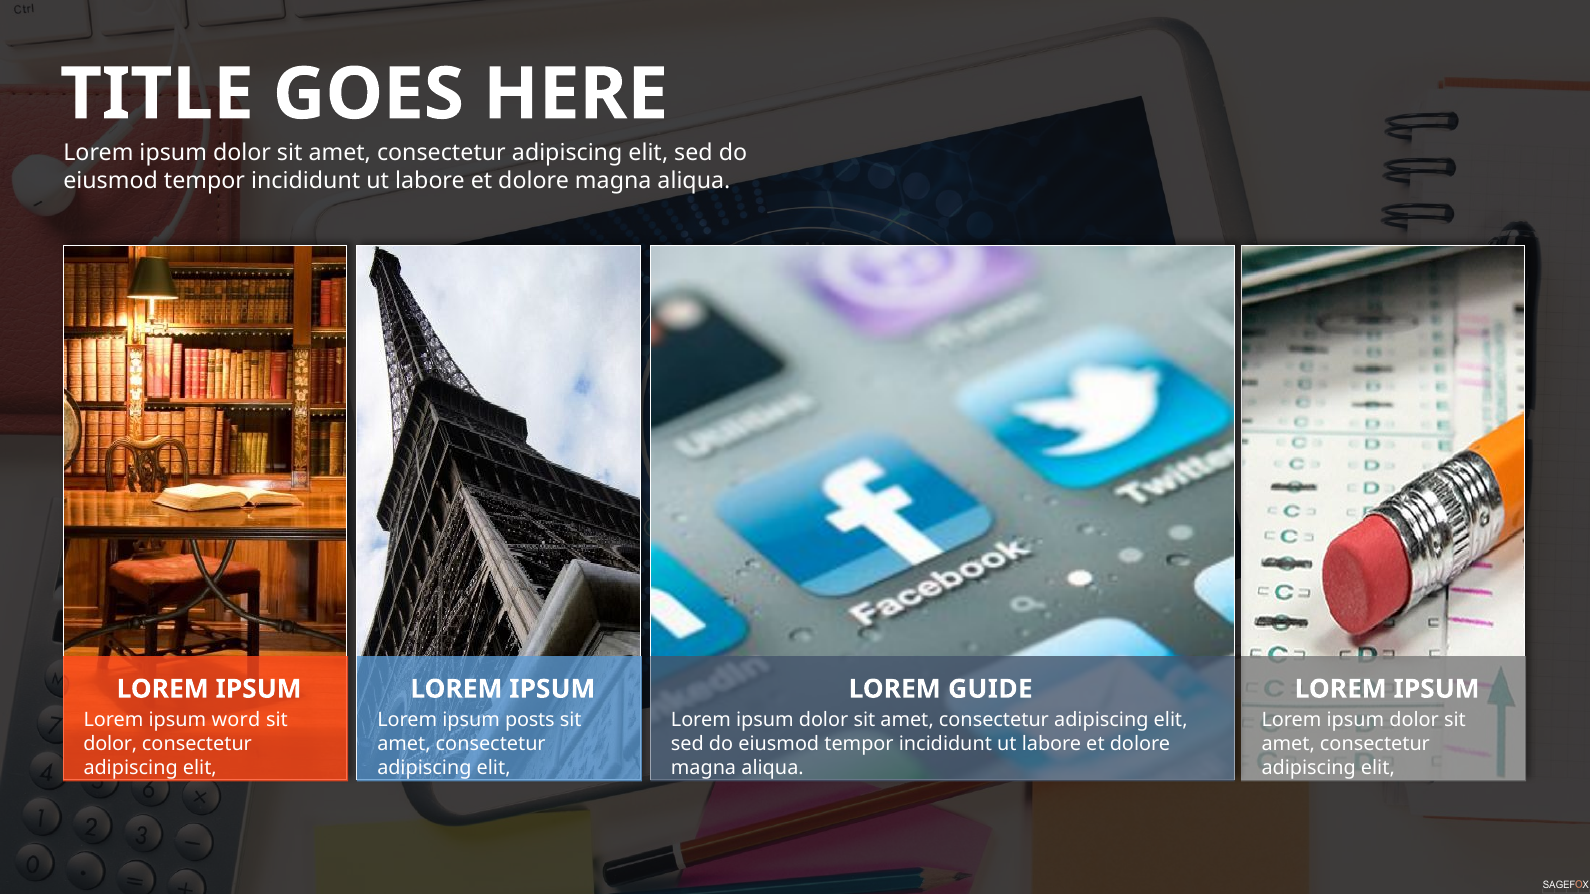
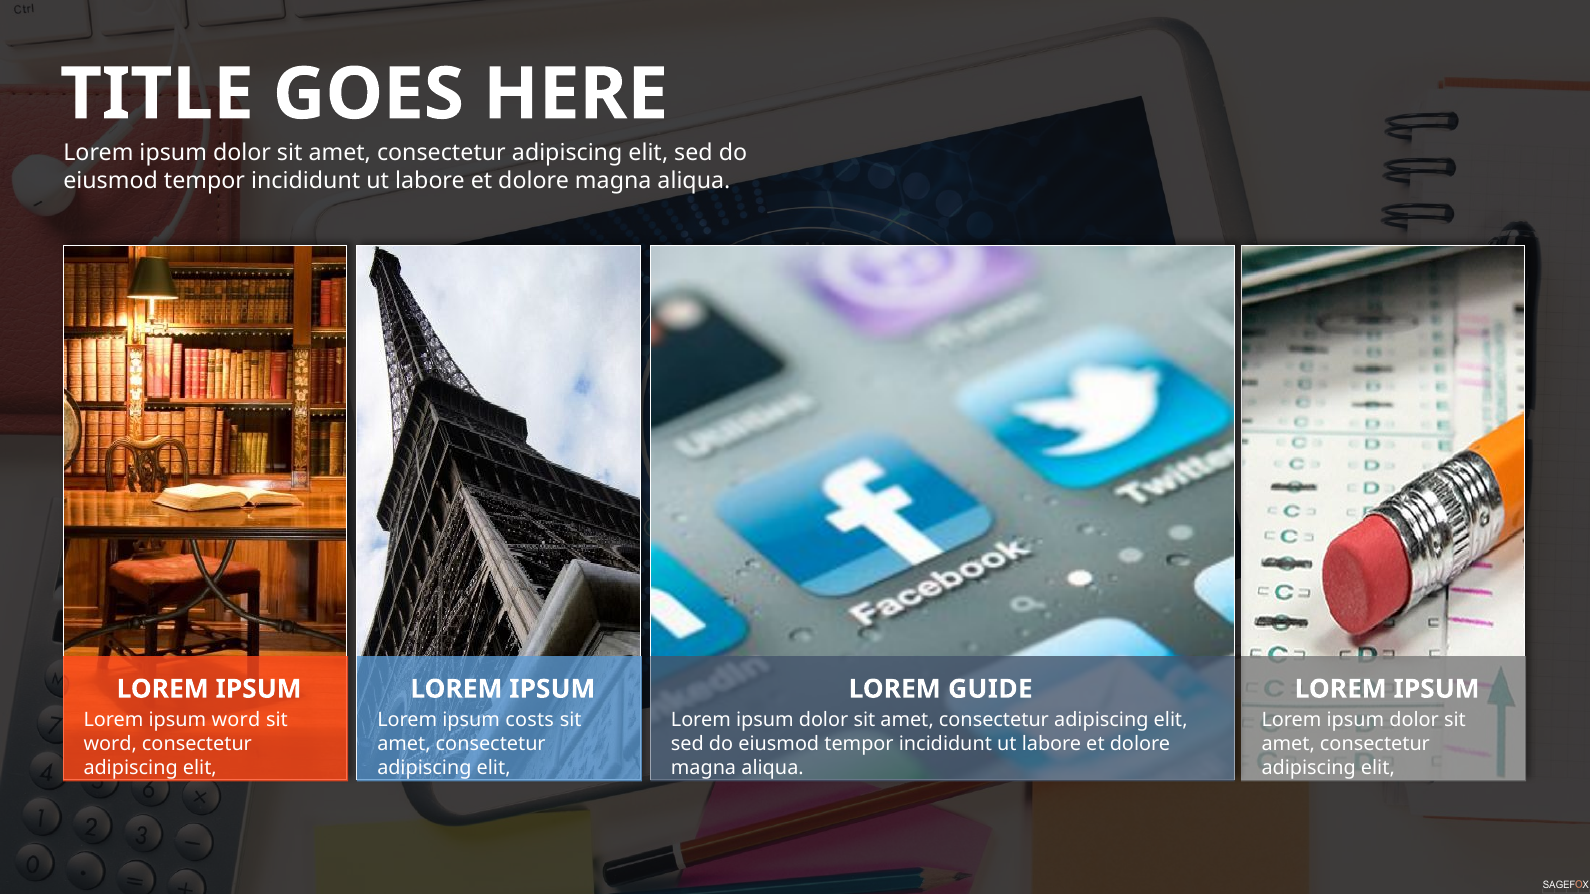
posts: posts -> costs
dolor at (110, 744): dolor -> word
